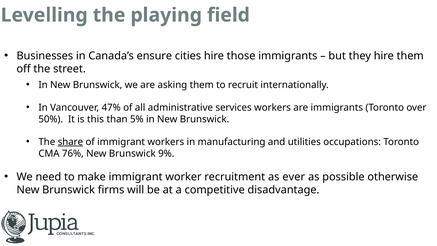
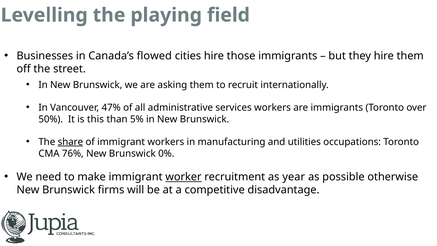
ensure: ensure -> flowed
9%: 9% -> 0%
worker underline: none -> present
ever: ever -> year
